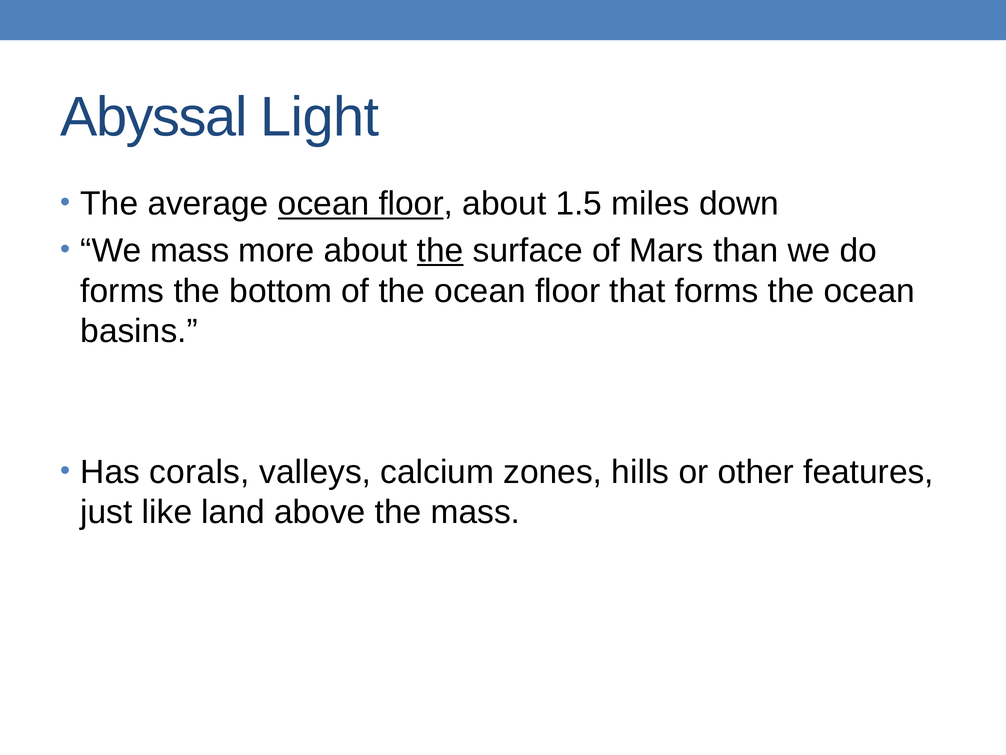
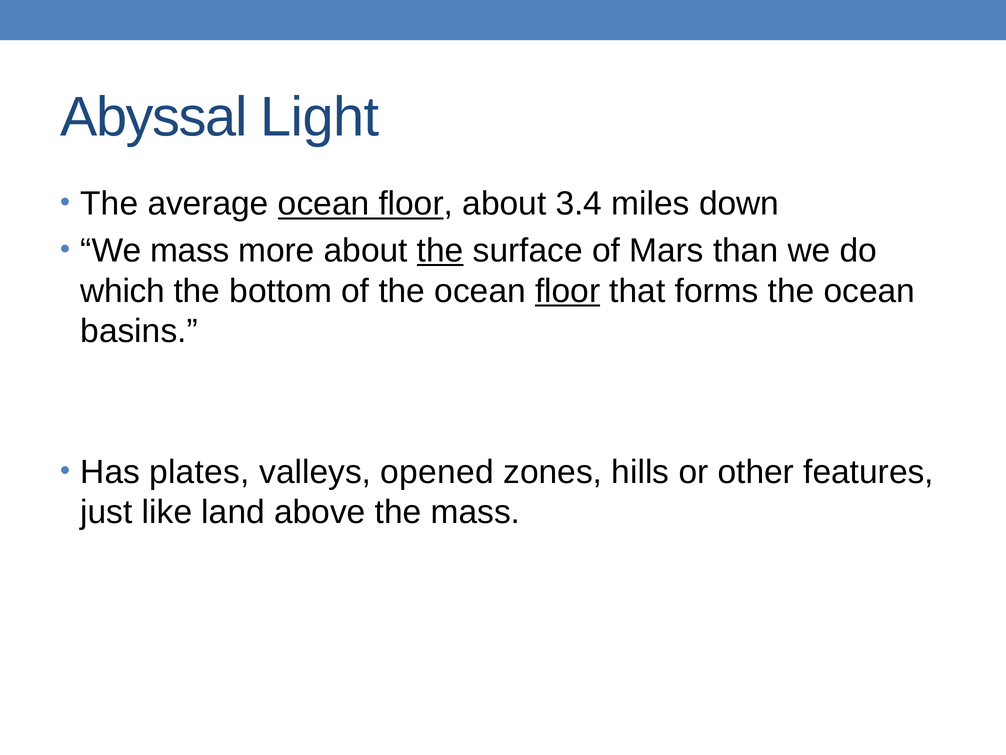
1.5: 1.5 -> 3.4
forms at (122, 291): forms -> which
floor at (568, 291) underline: none -> present
corals: corals -> plates
calcium: calcium -> opened
